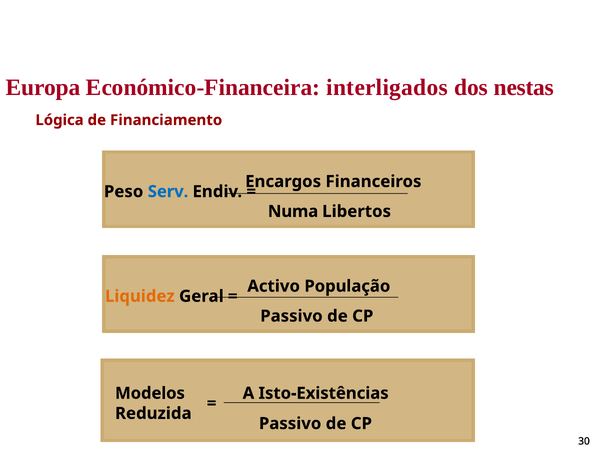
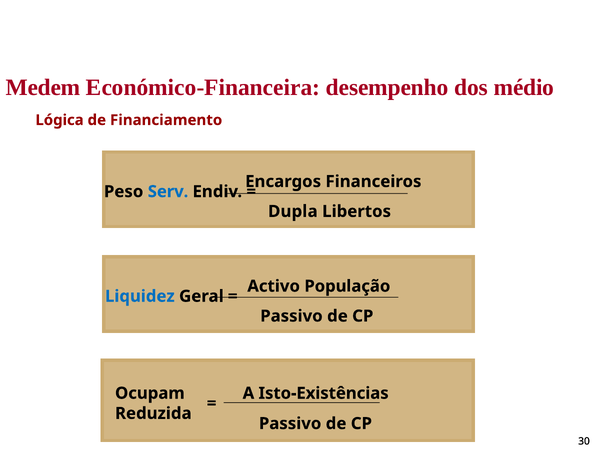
Europa: Europa -> Medem
interligados: interligados -> desempenho
nestas: nestas -> médio
Numa: Numa -> Dupla
Liquidez colour: orange -> blue
Modelos: Modelos -> Ocupam
